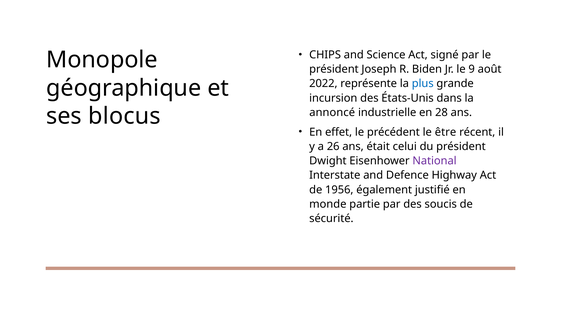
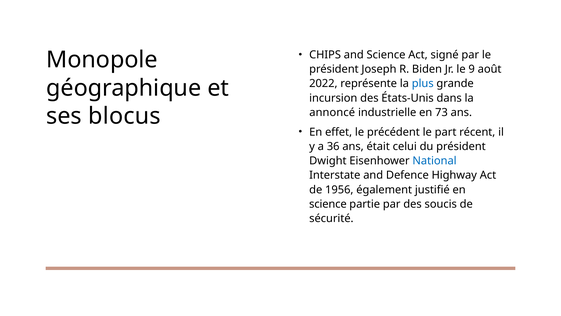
28: 28 -> 73
être: être -> part
26: 26 -> 36
National colour: purple -> blue
monde at (328, 204): monde -> science
